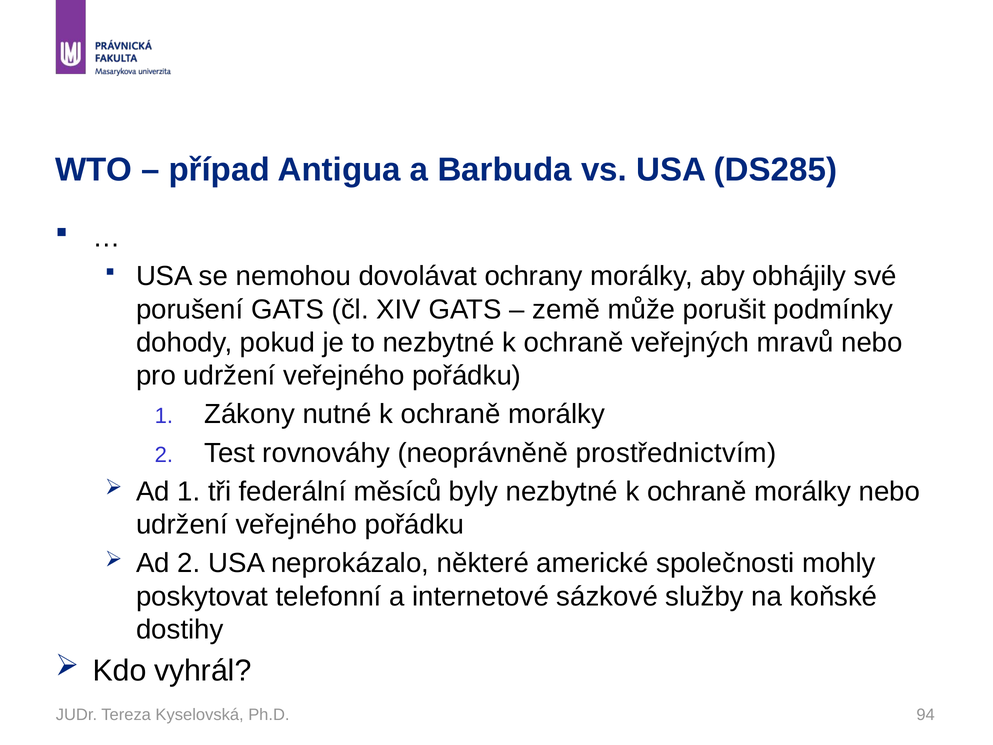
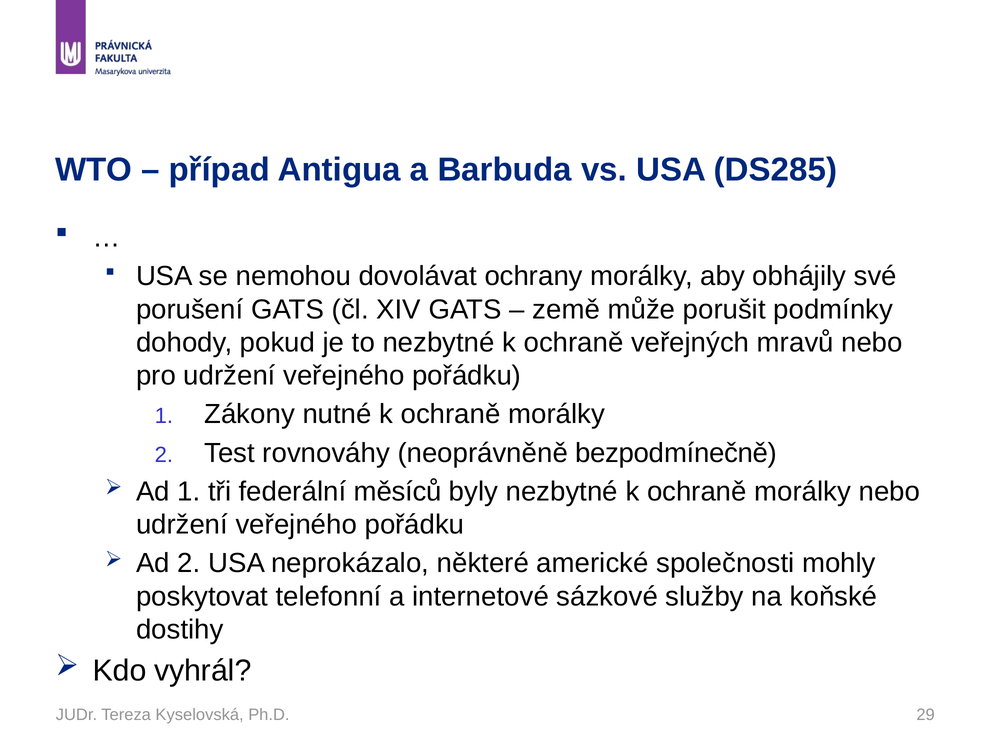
prostřednictvím: prostřednictvím -> bezpodmínečně
94: 94 -> 29
